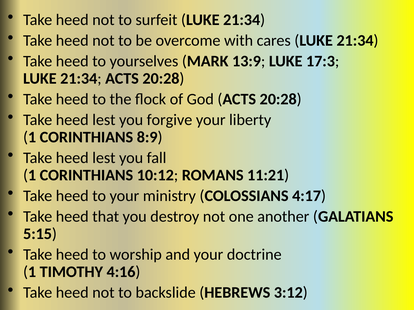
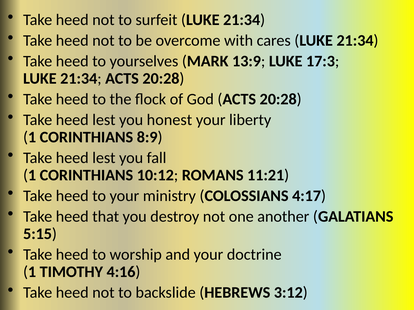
forgive: forgive -> honest
